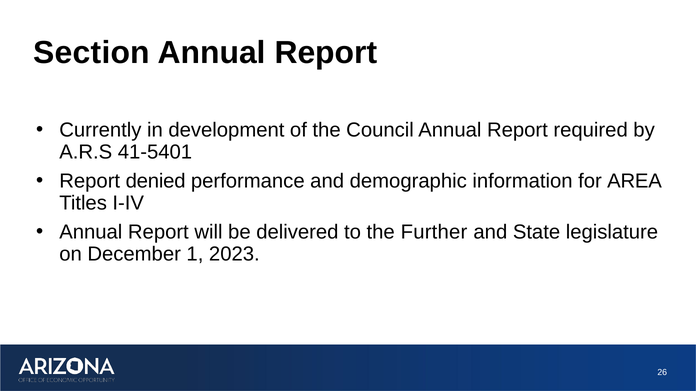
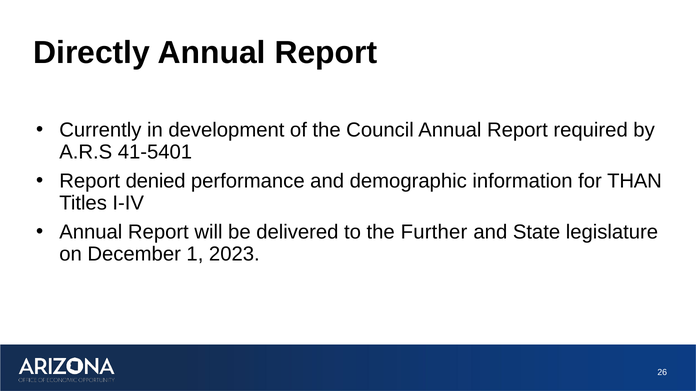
Section: Section -> Directly
AREA: AREA -> THAN
